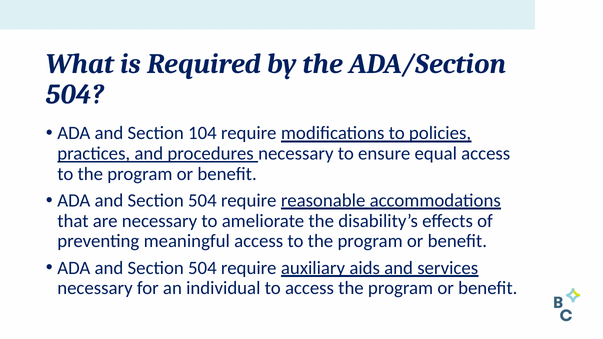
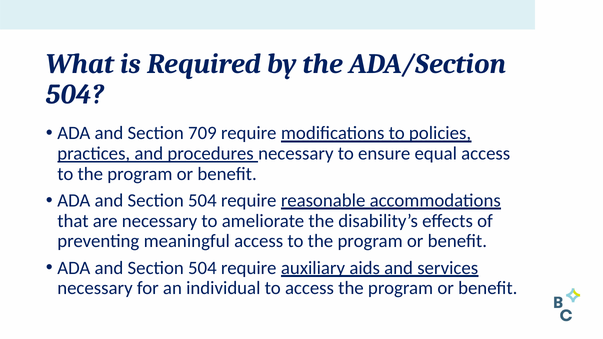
104: 104 -> 709
